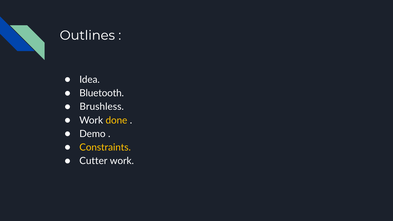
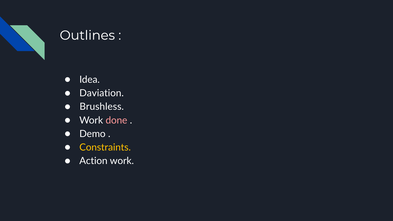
Bluetooth: Bluetooth -> Daviation
done colour: yellow -> pink
Cutter: Cutter -> Action
